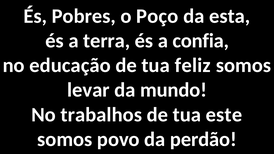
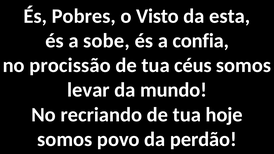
Poço: Poço -> Visto
terra: terra -> sobe
educação: educação -> procissão
feliz: feliz -> céus
trabalhos: trabalhos -> recriando
este: este -> hoje
